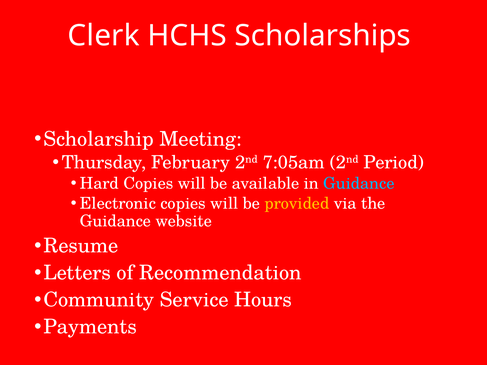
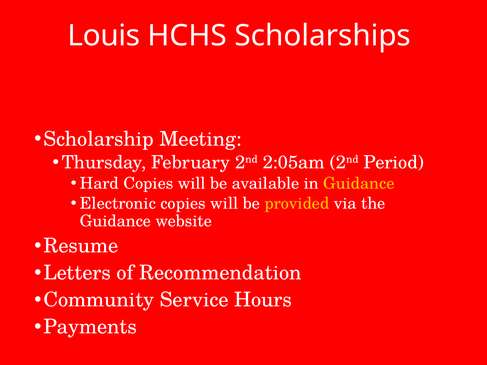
Clerk: Clerk -> Louis
7:05am: 7:05am -> 2:05am
Guidance at (359, 184) colour: light blue -> yellow
